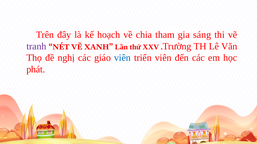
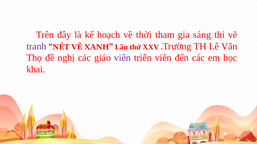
chia: chia -> thời
viên at (122, 58) colour: blue -> purple
phát: phát -> khai
